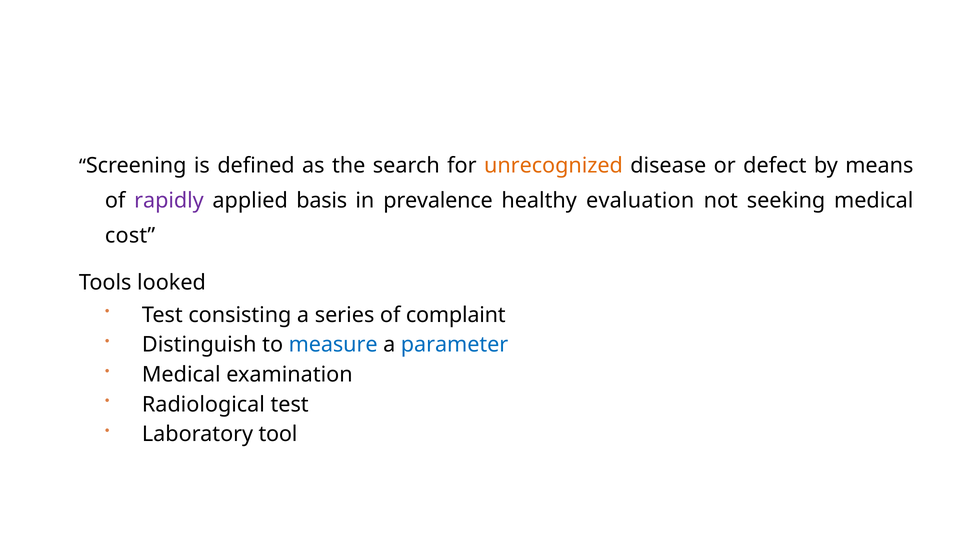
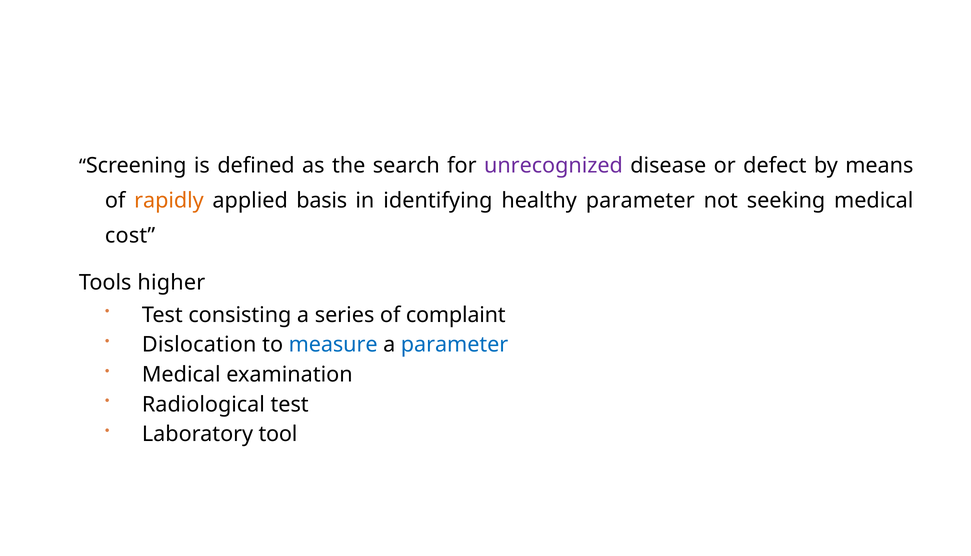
unrecognized colour: orange -> purple
rapidly colour: purple -> orange
prevalence: prevalence -> identifying
healthy evaluation: evaluation -> parameter
looked: looked -> higher
Distinguish: Distinguish -> Dislocation
